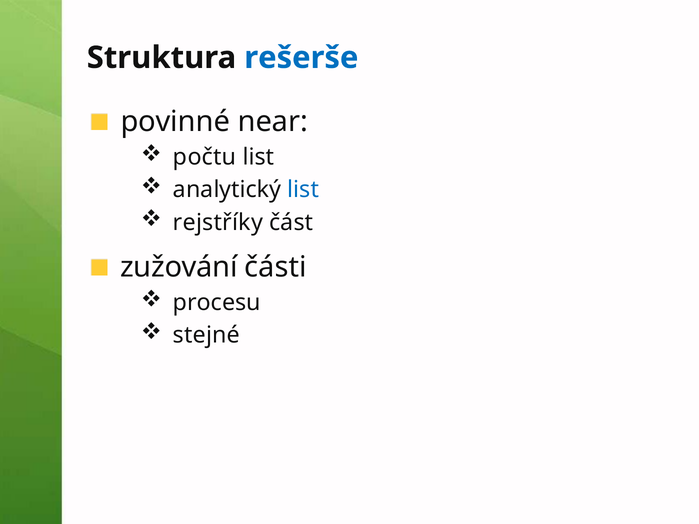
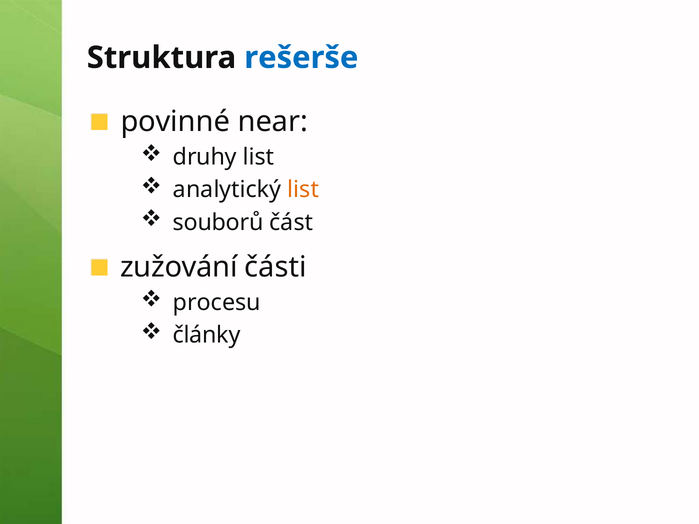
počtu: počtu -> druhy
list at (303, 190) colour: blue -> orange
rejstříky: rejstříky -> souborů
stejné: stejné -> články
